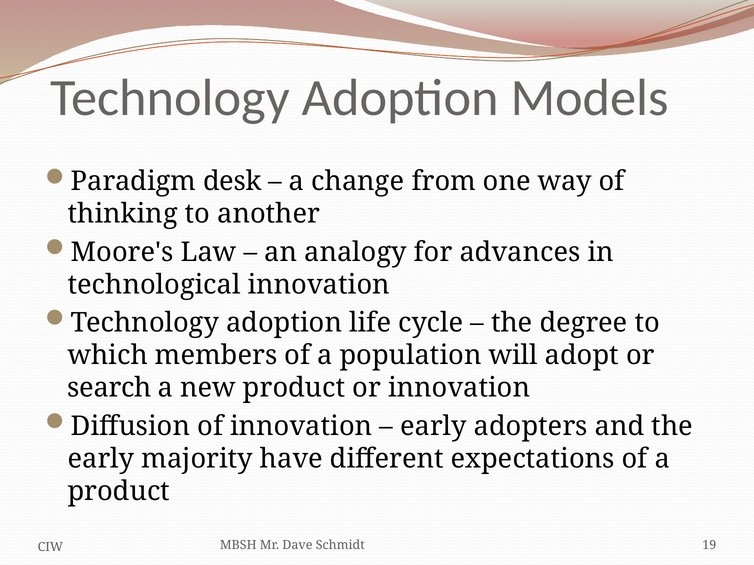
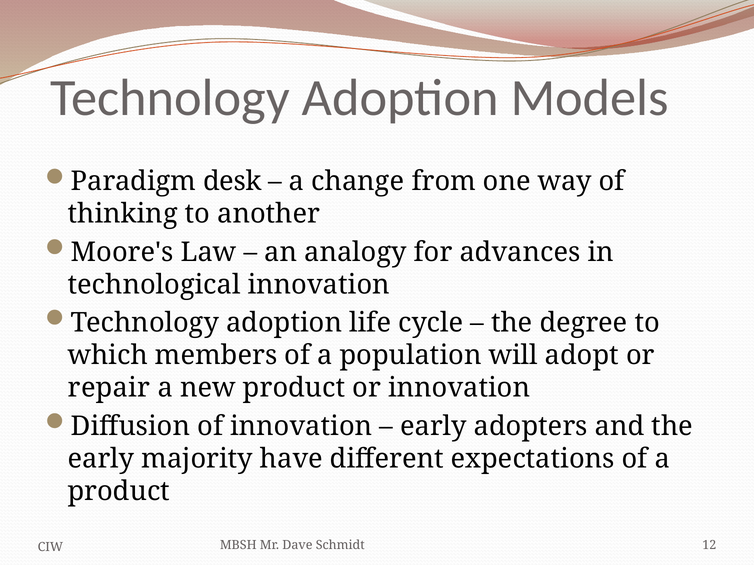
search: search -> repair
19: 19 -> 12
